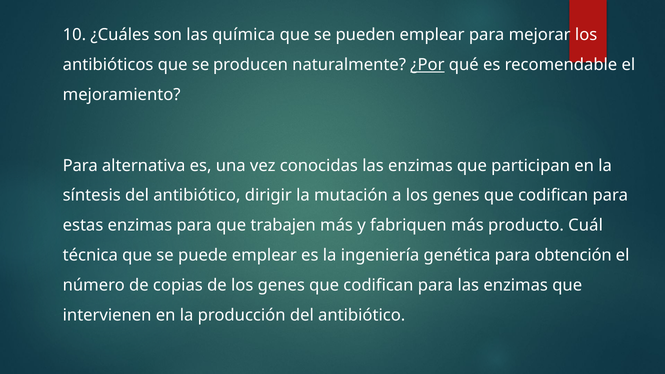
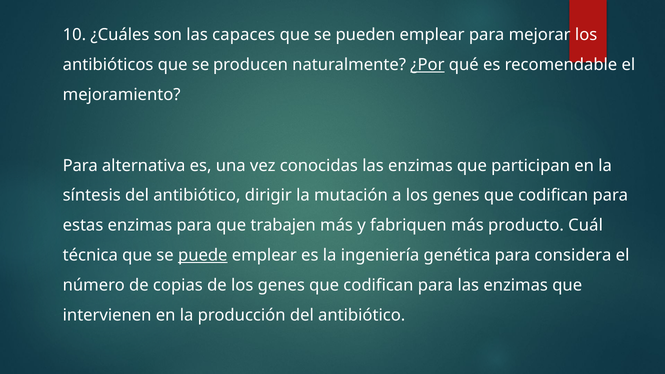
química: química -> capaces
puede underline: none -> present
obtención: obtención -> considera
